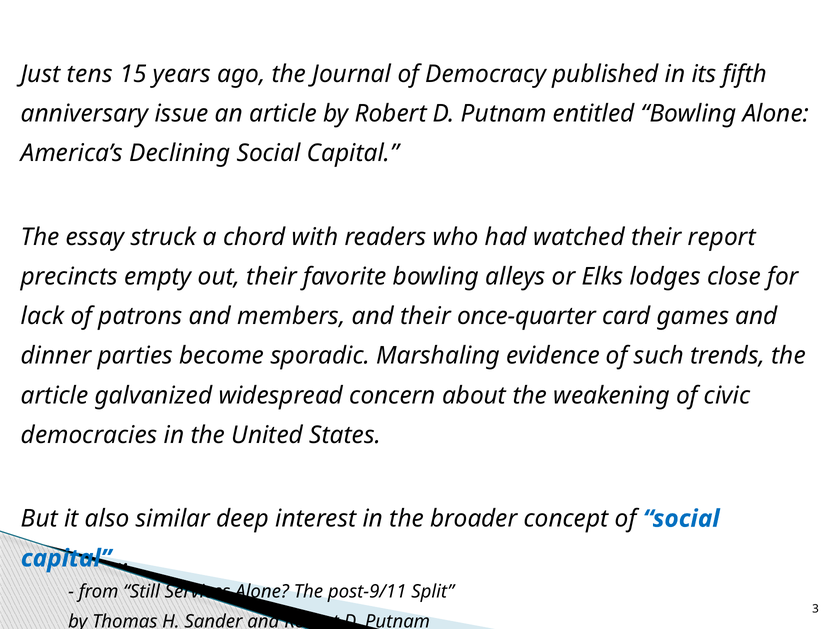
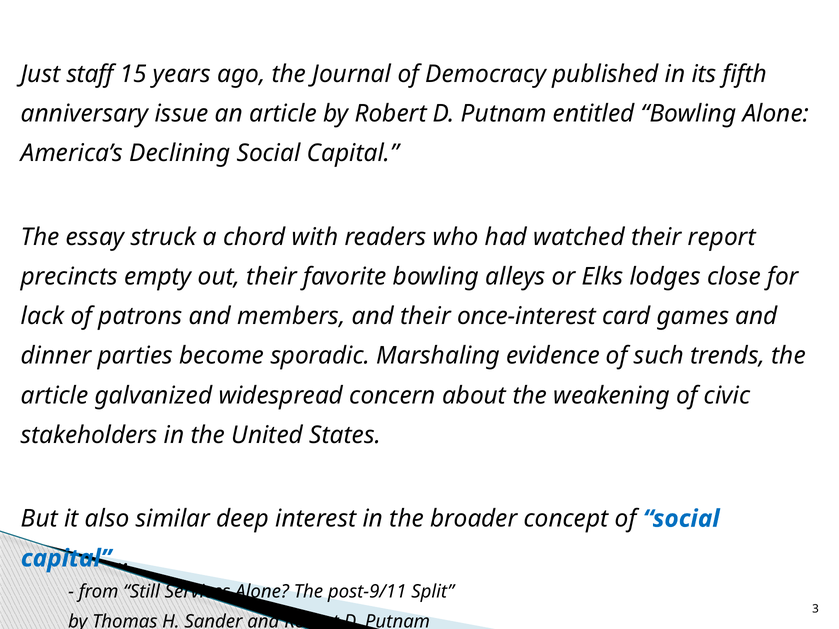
tens: tens -> staff
once-quarter: once-quarter -> once-interest
democracies: democracies -> stakeholders
